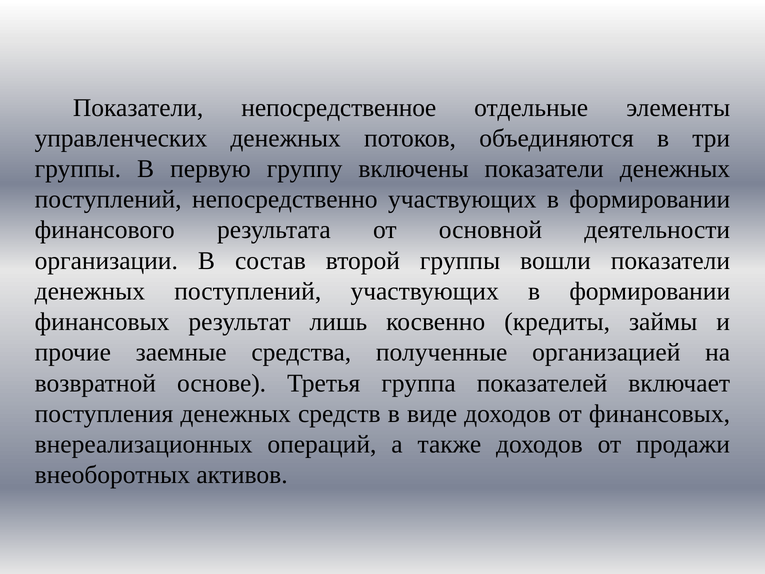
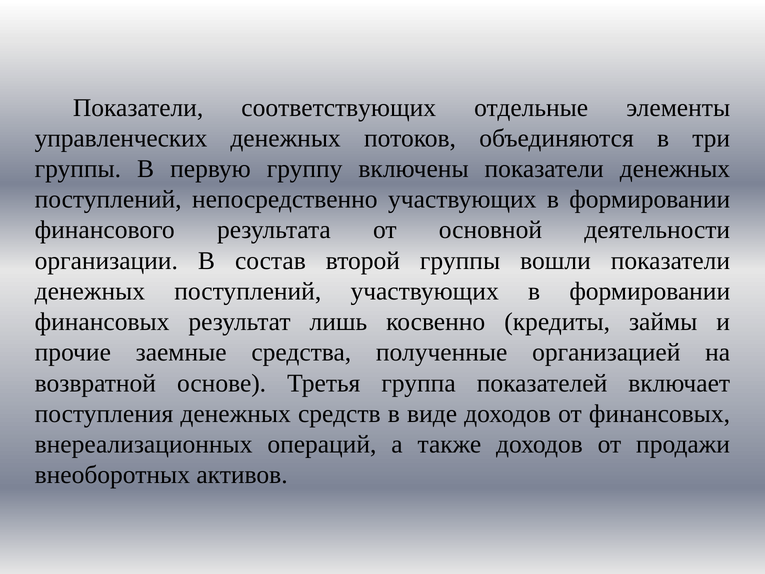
непосредственное: непосредственное -> соответствующих
